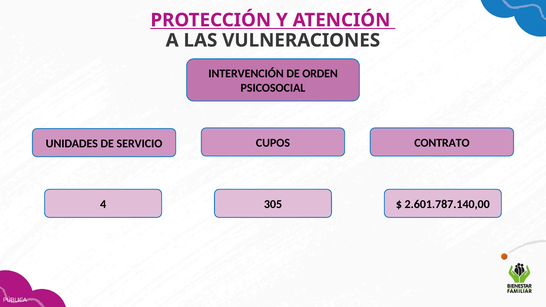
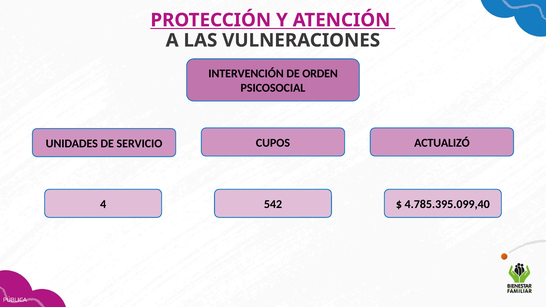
CONTRATO: CONTRATO -> ACTUALIZÓ
305: 305 -> 542
2.601.787.140,00: 2.601.787.140,00 -> 4.785.395.099,40
